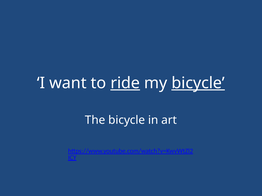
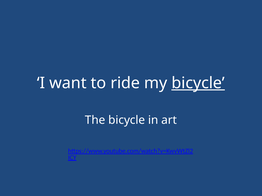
ride underline: present -> none
